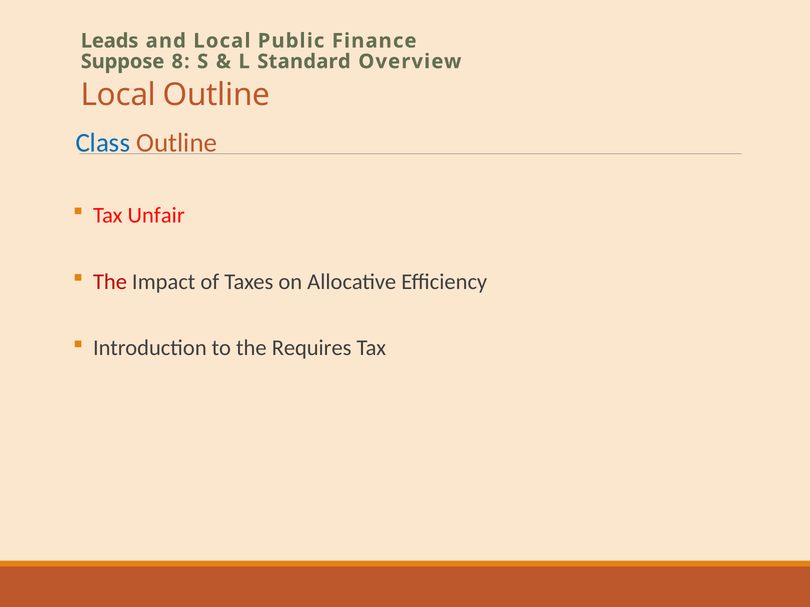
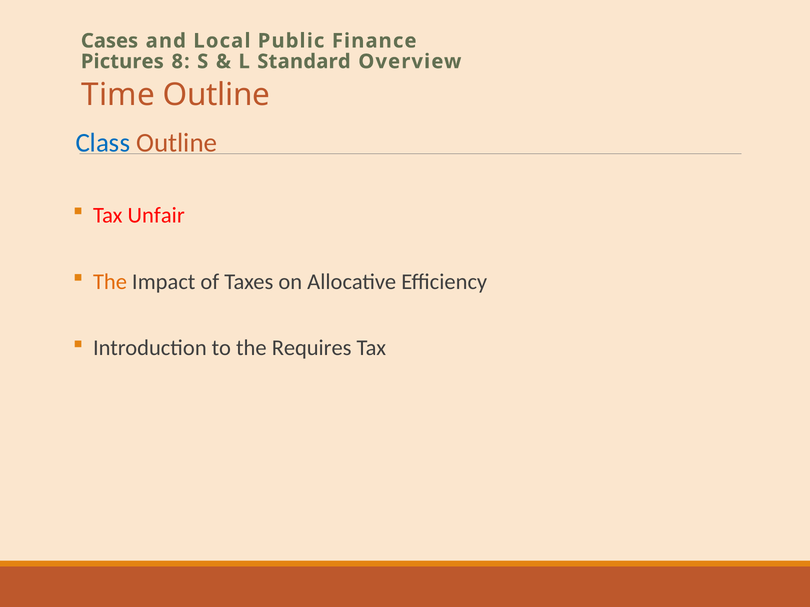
Leads: Leads -> Cases
Suppose: Suppose -> Pictures
Local at (118, 95): Local -> Time
The at (110, 282) colour: red -> orange
